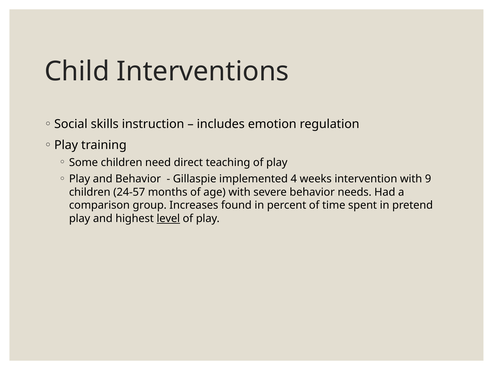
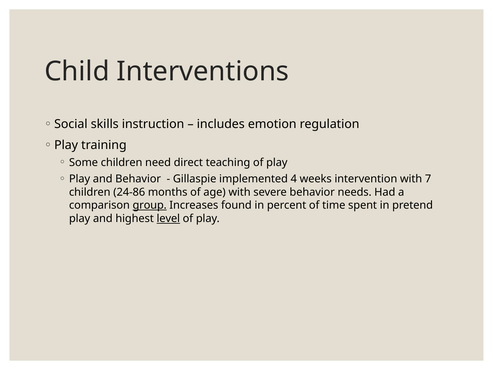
9: 9 -> 7
24-57: 24-57 -> 24-86
group underline: none -> present
